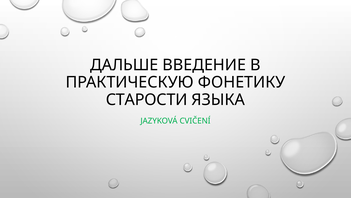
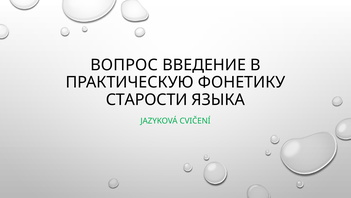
ДАЛЬШЕ: ДАЛЬШЕ -> ВОПРОС
